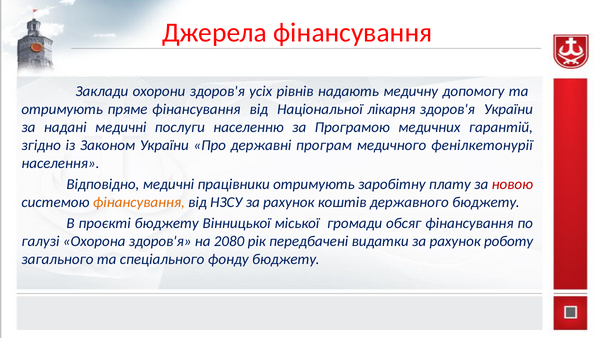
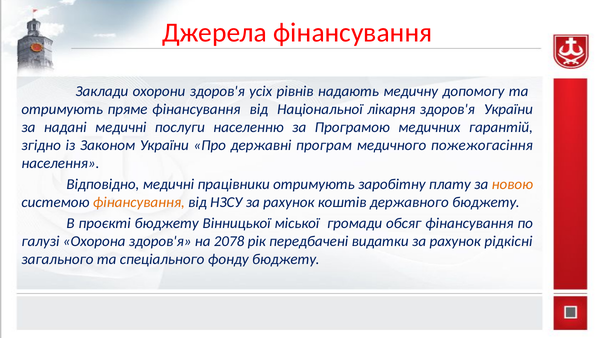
фенілкетонурії: фенілкетонурії -> пожежогасіння
новою colour: red -> orange
2080: 2080 -> 2078
роботу: роботу -> рідкісні
